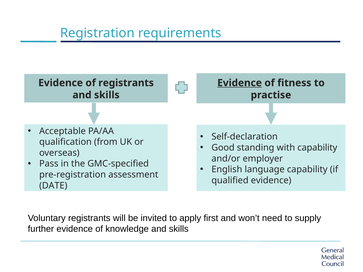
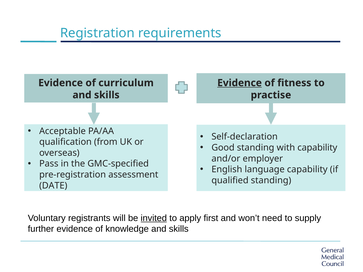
of registrants: registrants -> curriculum
qualified evidence: evidence -> standing
invited underline: none -> present
